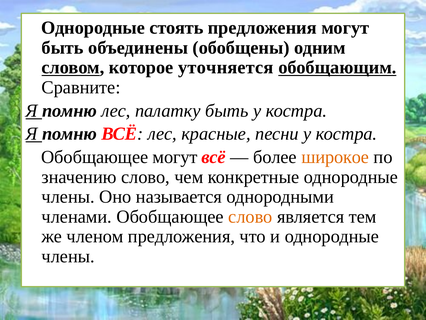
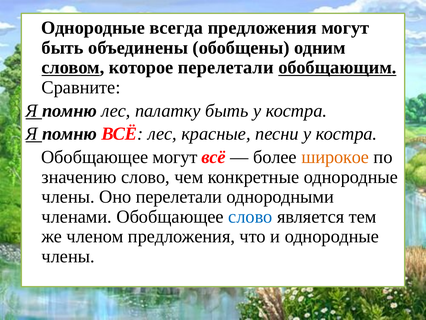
стоять: стоять -> всегда
которое уточняется: уточняется -> перелетали
Оно называется: называется -> перелетали
слово at (250, 216) colour: orange -> blue
